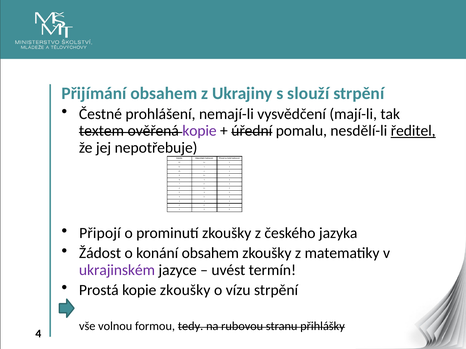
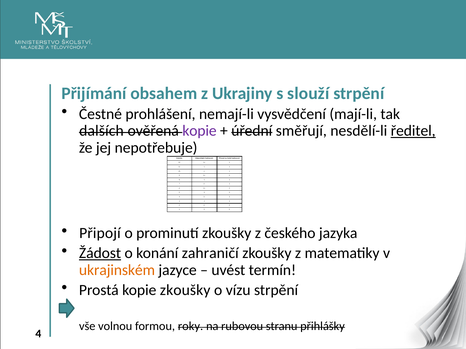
textem: textem -> dalších
pomalu: pomalu -> směřují
Žádost underline: none -> present
konání obsahem: obsahem -> zahraničí
ukrajinském colour: purple -> orange
tedy: tedy -> roky
